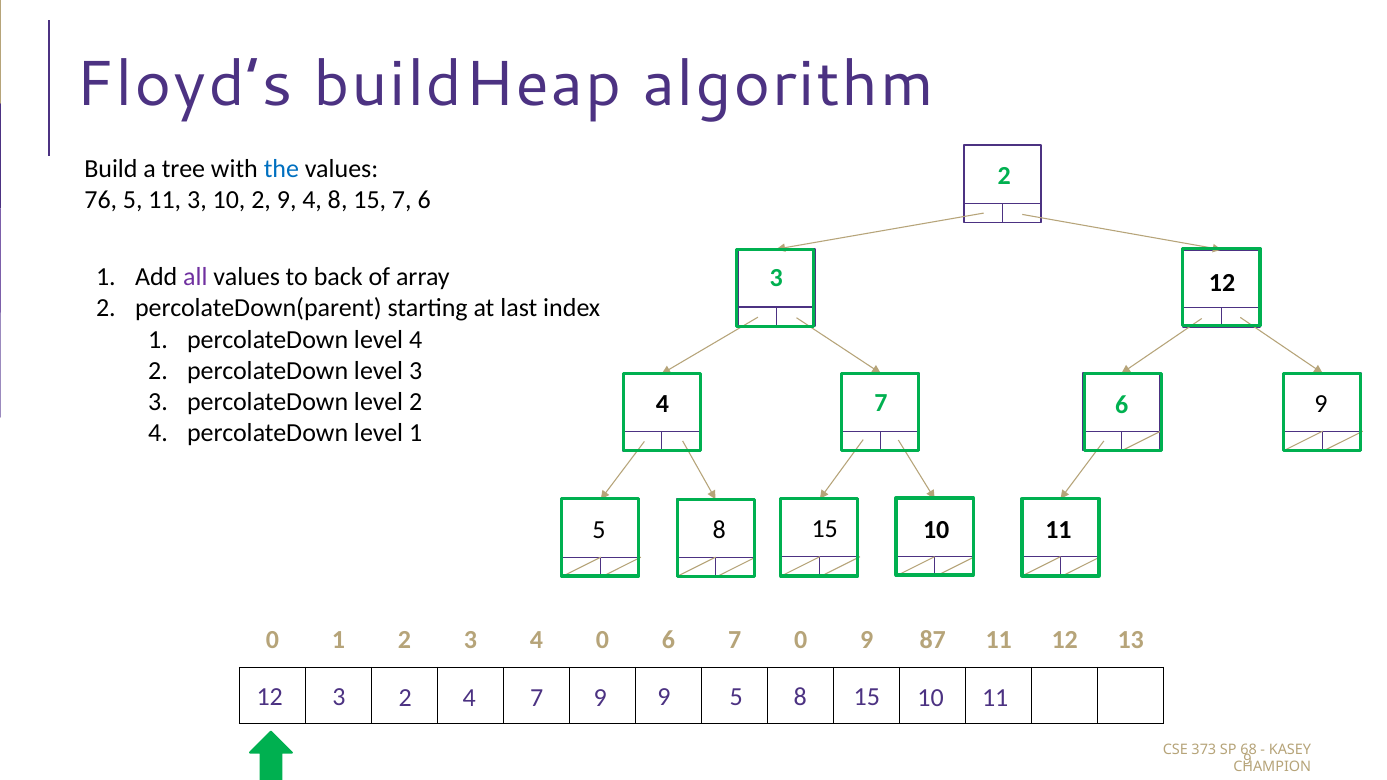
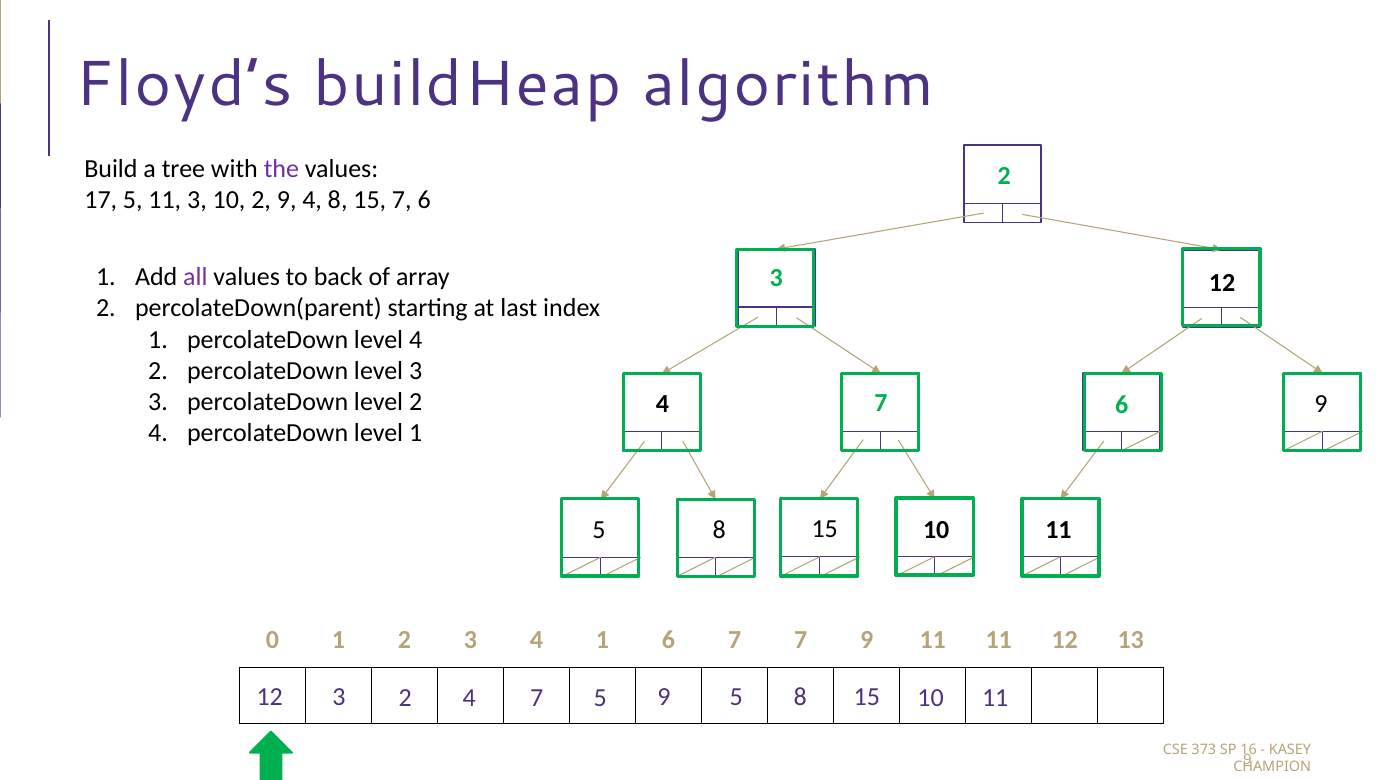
the colour: blue -> purple
76: 76 -> 17
4 0: 0 -> 1
7 0: 0 -> 7
9 87: 87 -> 11
7 9: 9 -> 5
68: 68 -> 16
